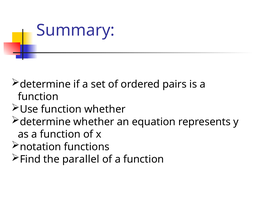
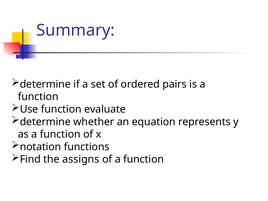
function whether: whether -> evaluate
parallel: parallel -> assigns
